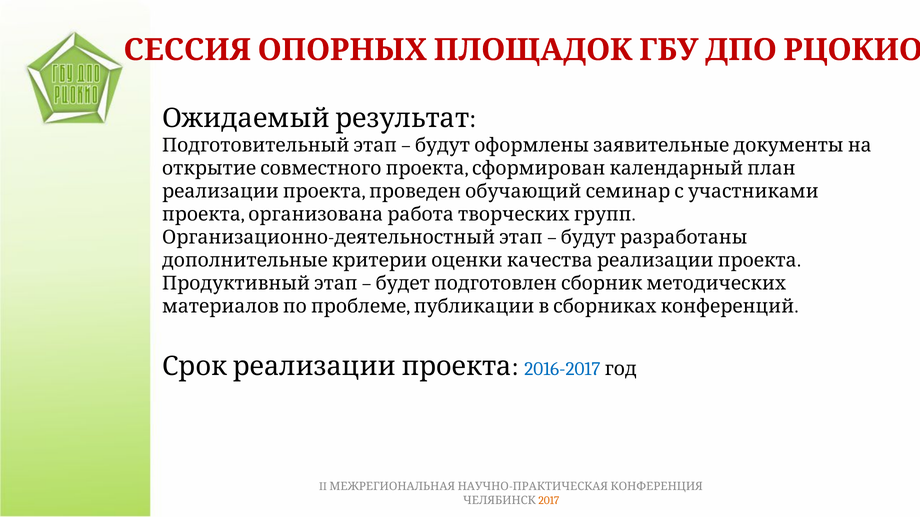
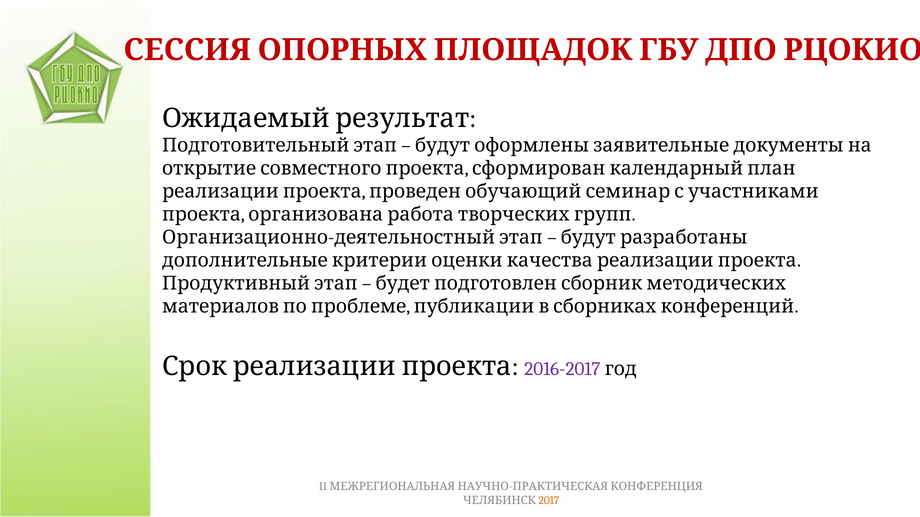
2016-2017 colour: blue -> purple
